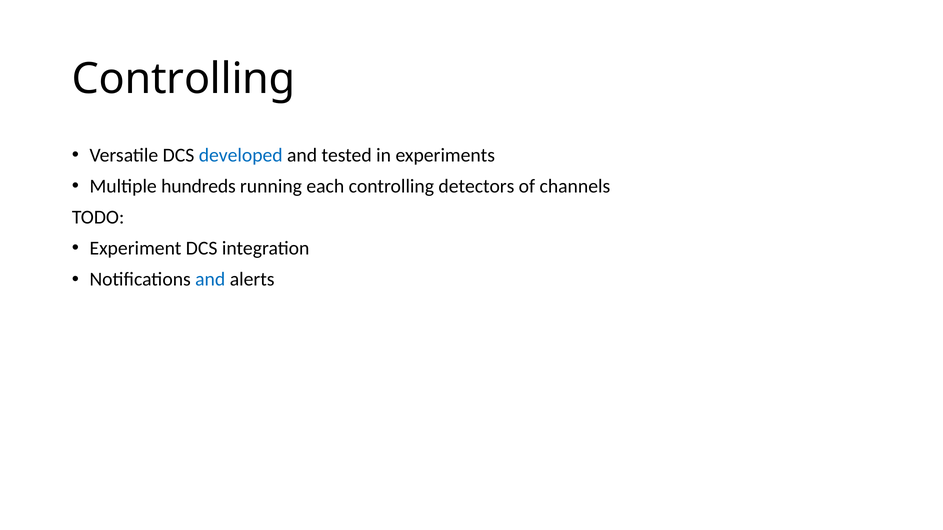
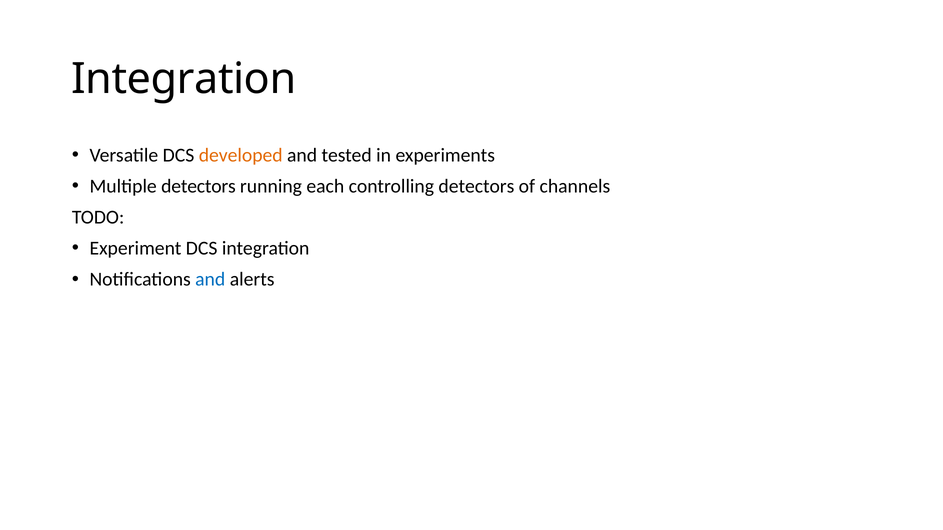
Controlling at (184, 79): Controlling -> Integration
developed colour: blue -> orange
Multiple hundreds: hundreds -> detectors
